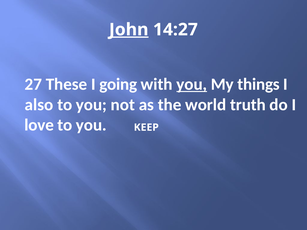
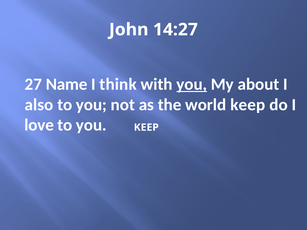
John underline: present -> none
These: These -> Name
going: going -> think
things: things -> about
world truth: truth -> keep
